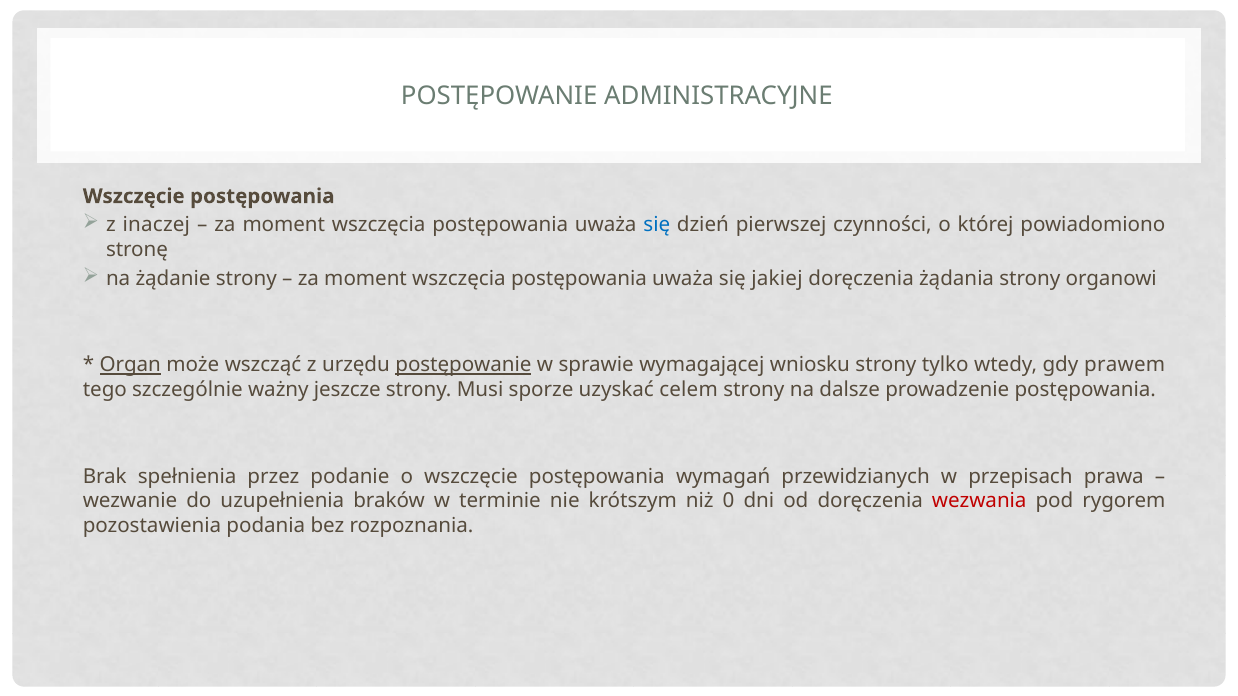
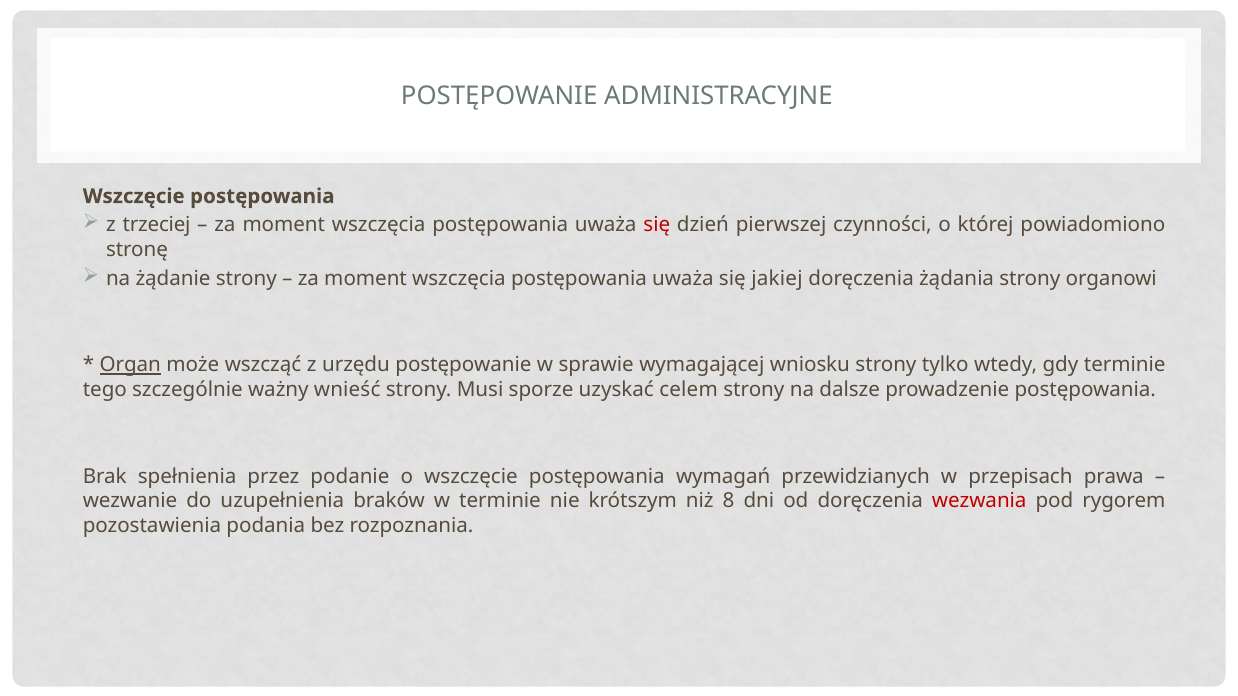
inaczej: inaczej -> trzeciej
się at (657, 225) colour: blue -> red
postępowanie at (463, 365) underline: present -> none
gdy prawem: prawem -> terminie
jeszcze: jeszcze -> wnieść
0: 0 -> 8
